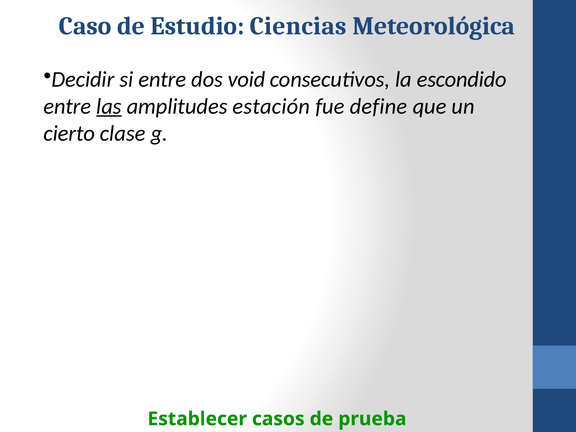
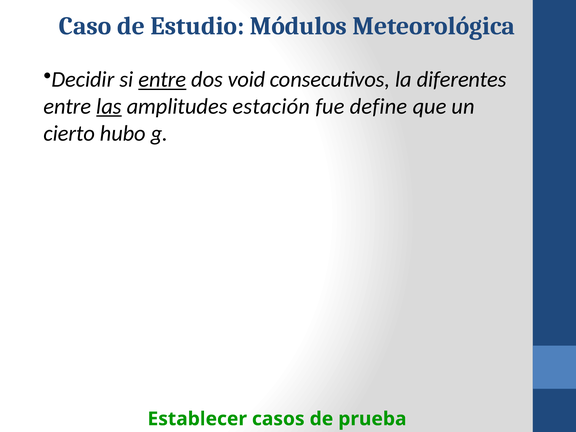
Ciencias: Ciencias -> Módulos
entre at (162, 80) underline: none -> present
escondido: escondido -> diferentes
clase: clase -> hubo
